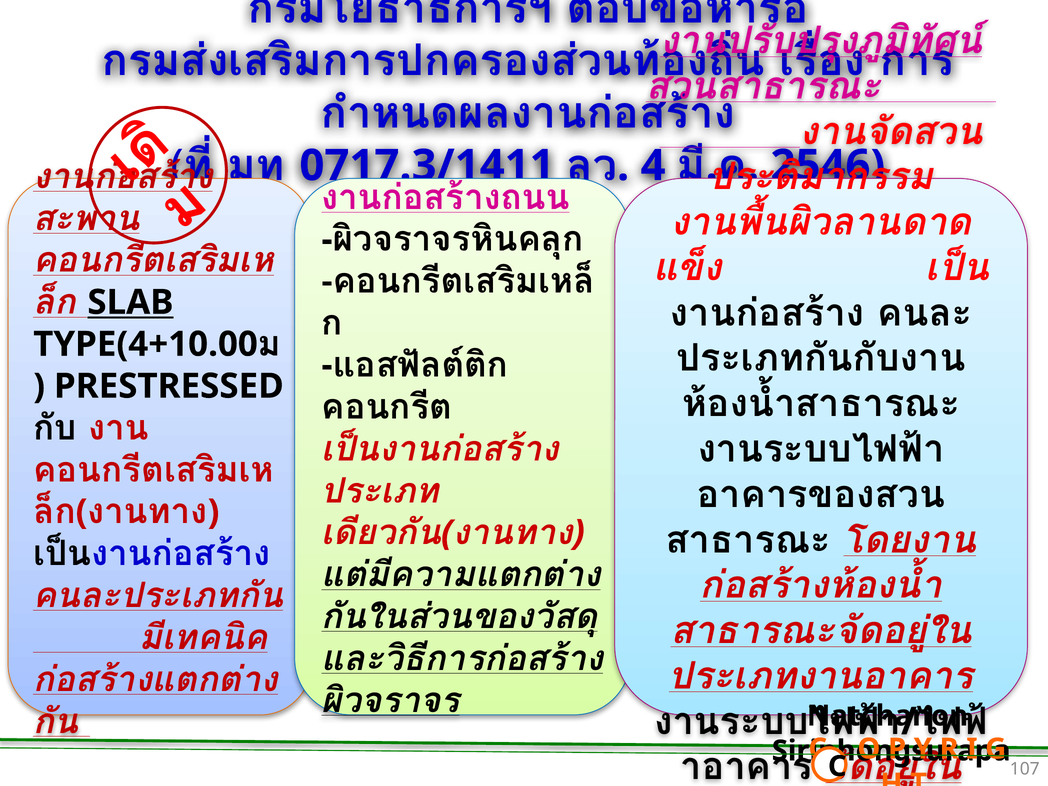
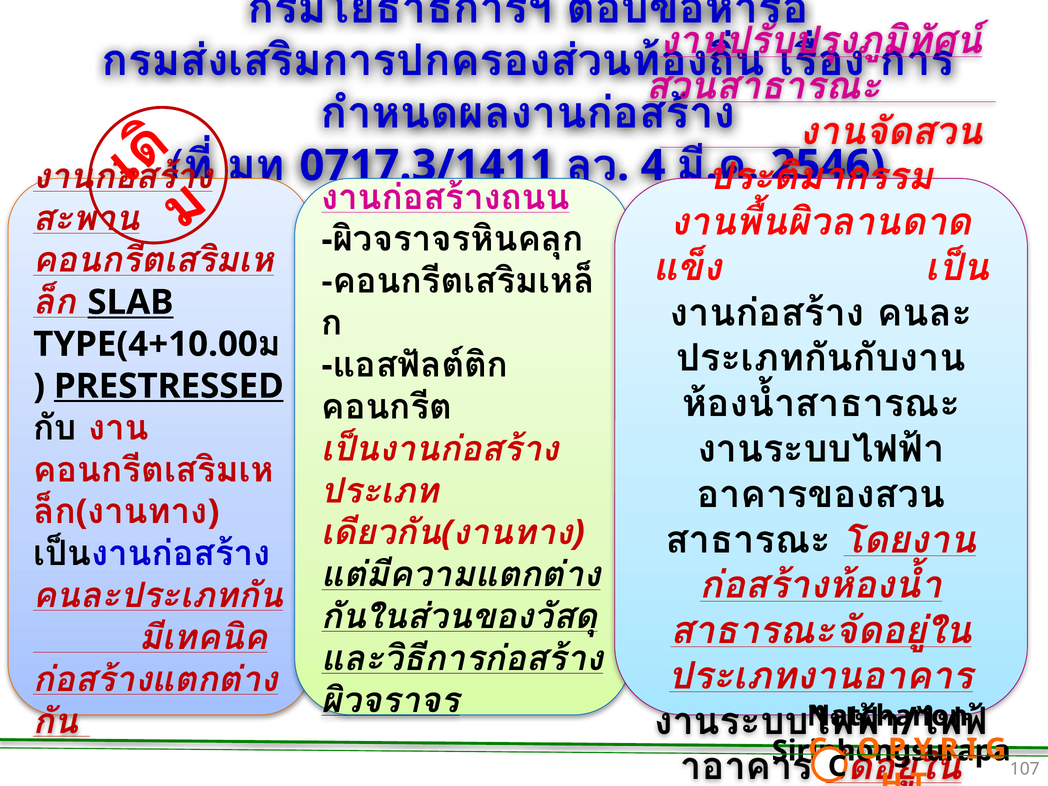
PRESTRESSED underline: none -> present
